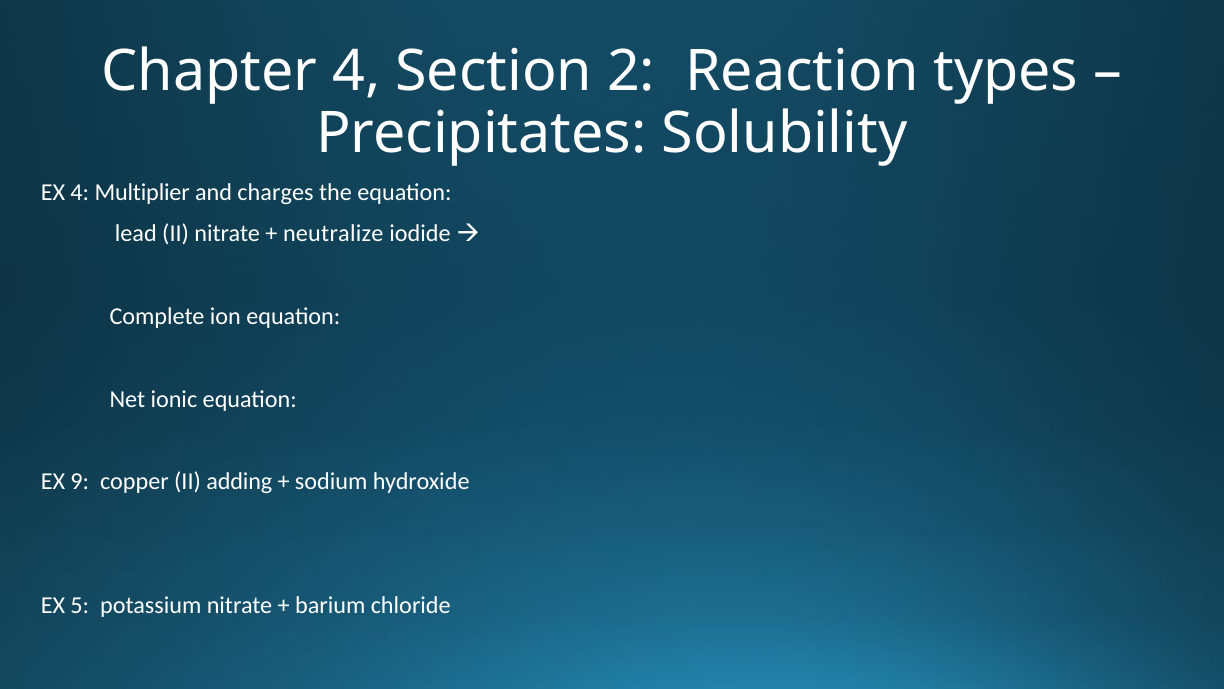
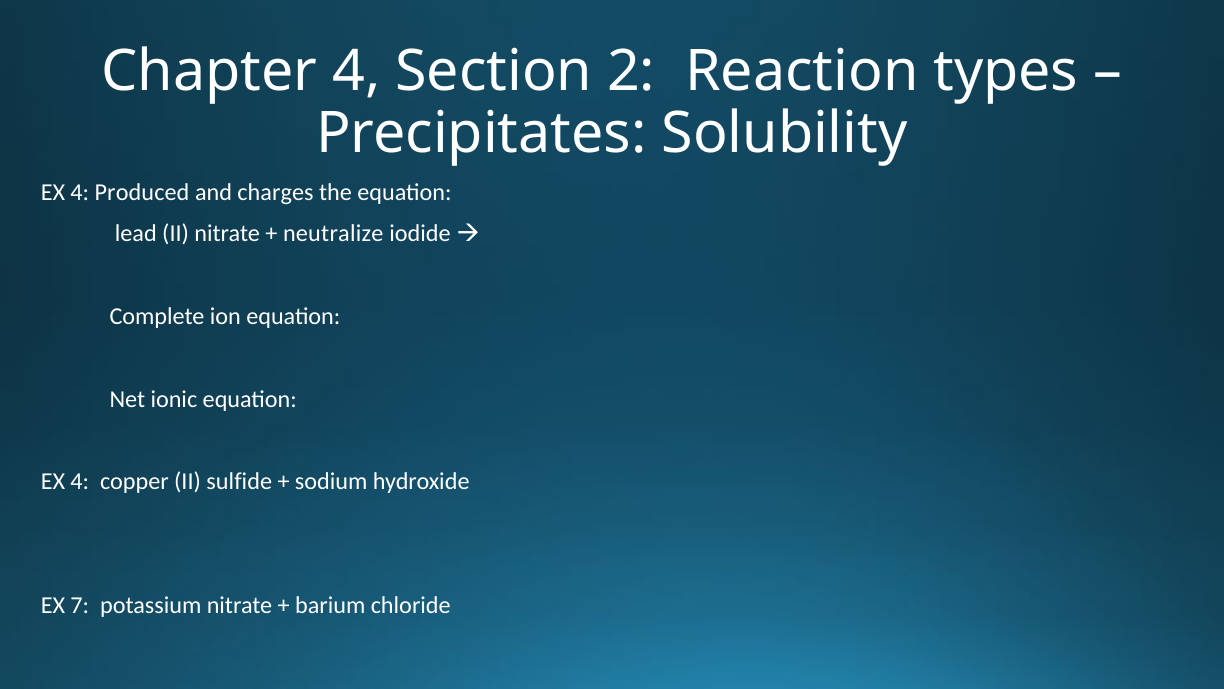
Multiplier: Multiplier -> Produced
9 at (80, 481): 9 -> 4
adding: adding -> sulfide
5: 5 -> 7
